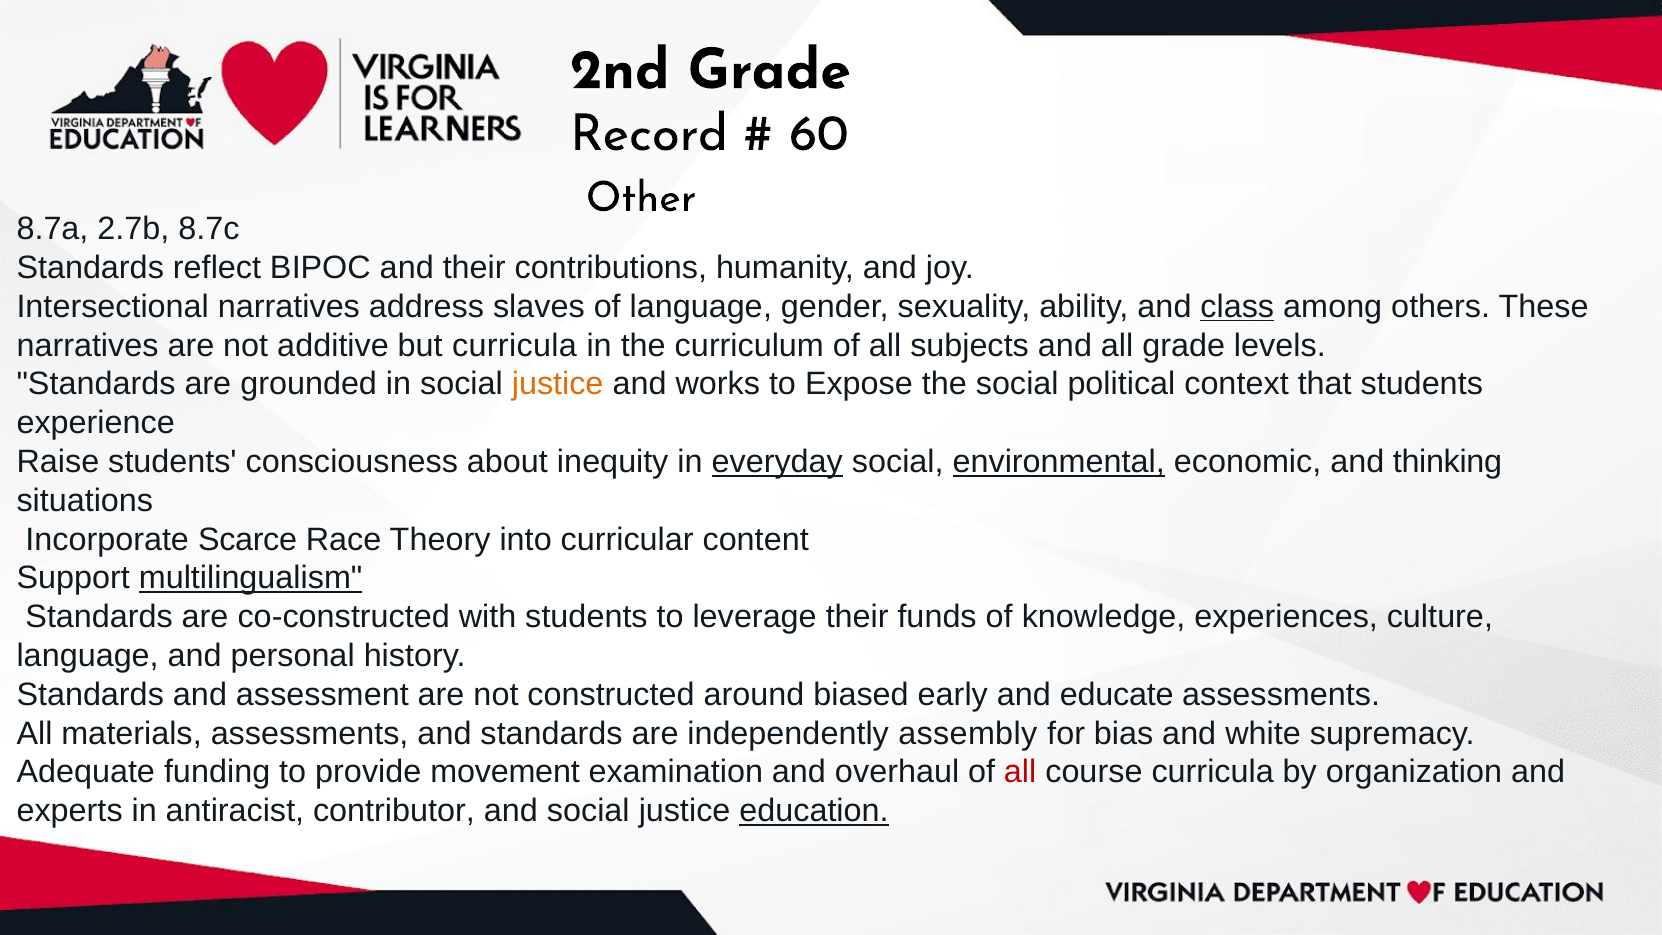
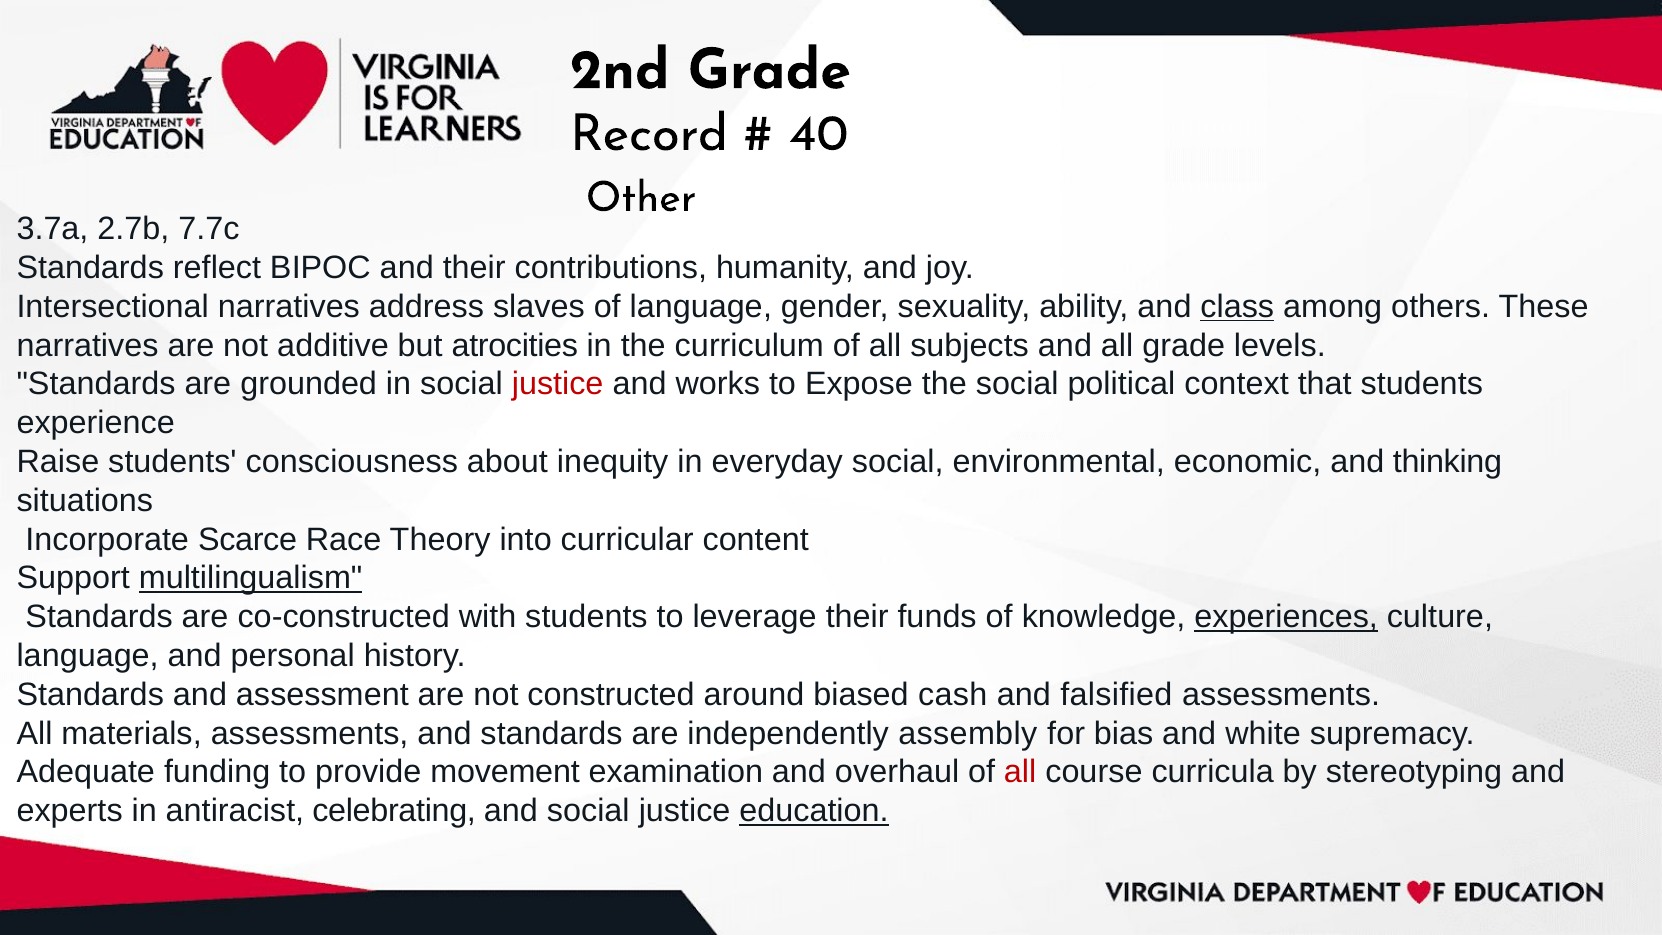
60: 60 -> 40
8.7a: 8.7a -> 3.7a
8.7c: 8.7c -> 7.7c
but curricula: curricula -> atrocities
justice at (558, 384) colour: orange -> red
everyday underline: present -> none
environmental underline: present -> none
experiences underline: none -> present
early: early -> cash
educate: educate -> falsified
organization: organization -> stereotyping
contributor: contributor -> celebrating
